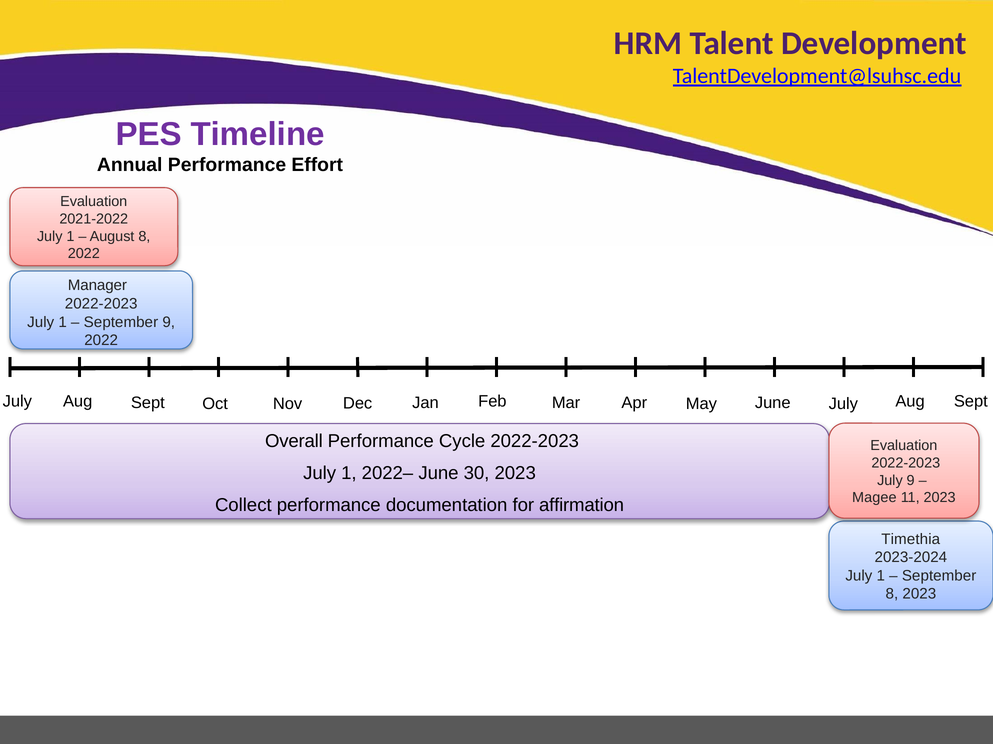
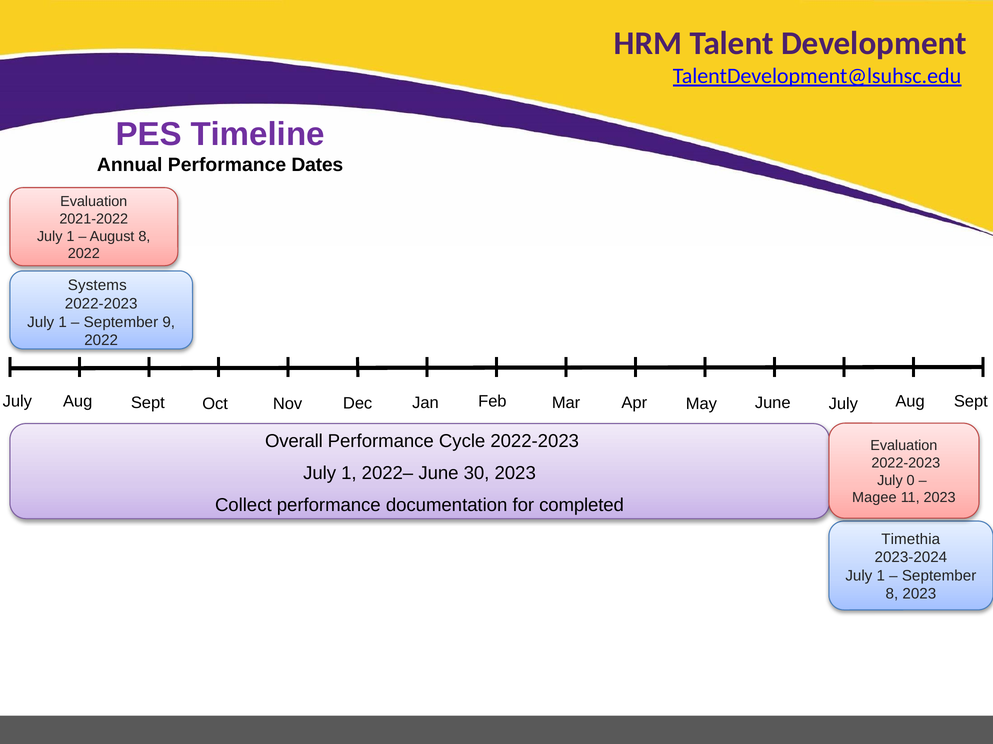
Effort: Effort -> Dates
Manager: Manager -> Systems
July 9: 9 -> 0
affirmation: affirmation -> completed
